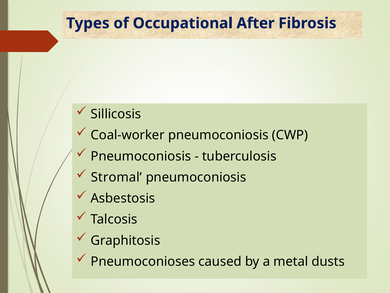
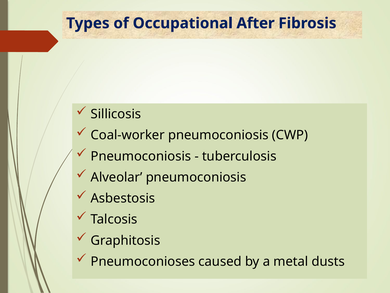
Stromal: Stromal -> Alveolar
